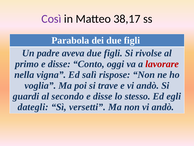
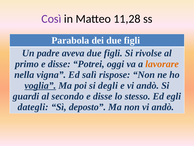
38,17: 38,17 -> 11,28
Conto: Conto -> Potrei
lavorare colour: red -> orange
voglia underline: none -> present
trave: trave -> degli
versetti: versetti -> deposto
